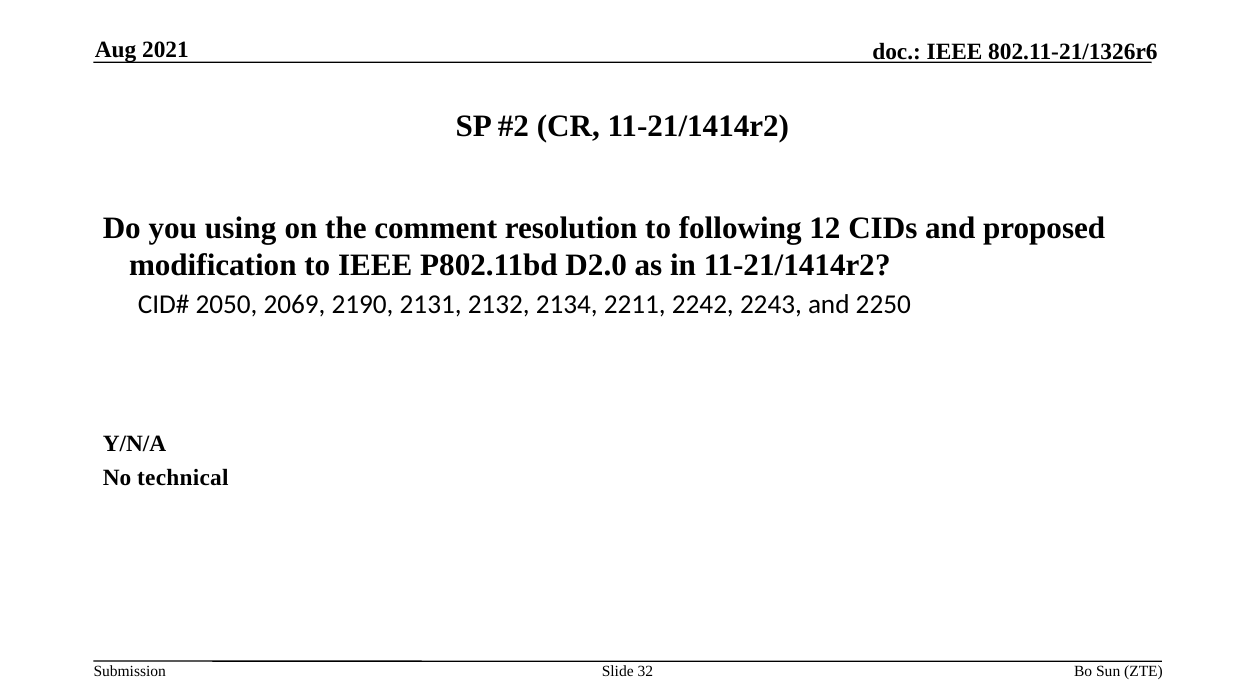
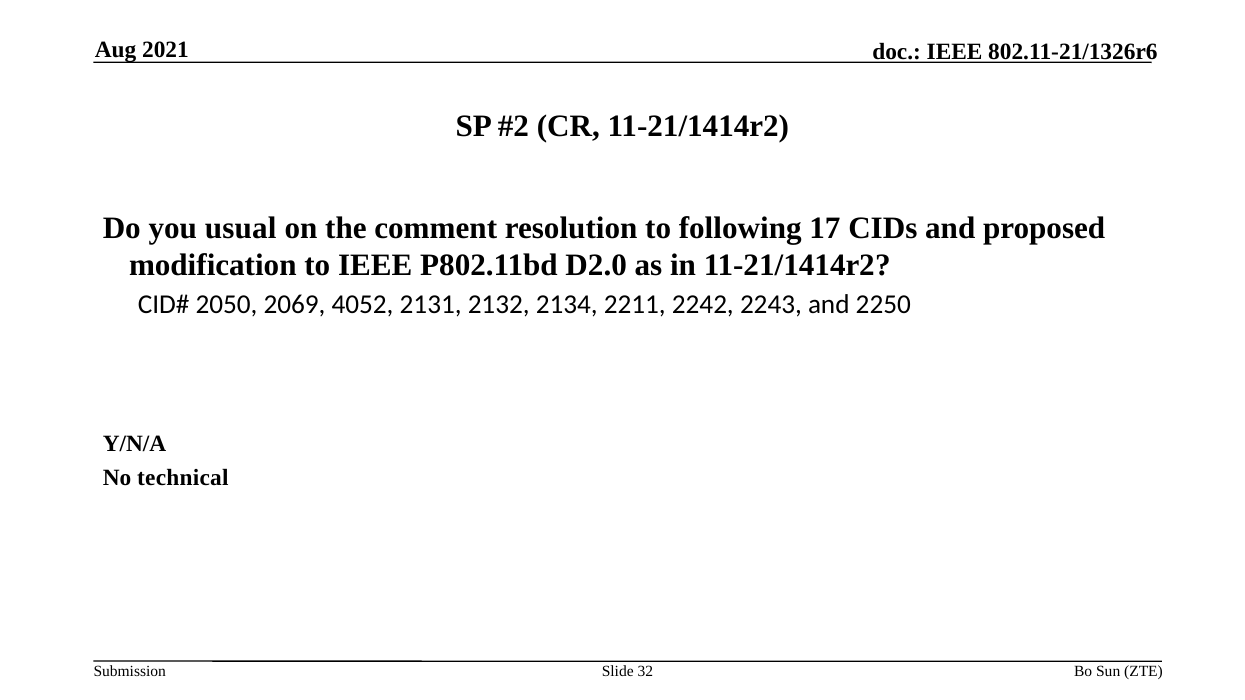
using: using -> usual
12: 12 -> 17
2190: 2190 -> 4052
